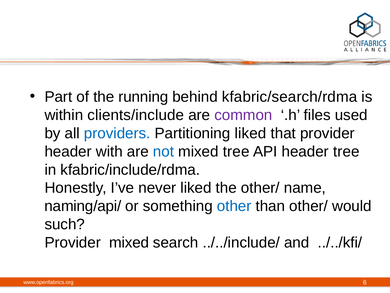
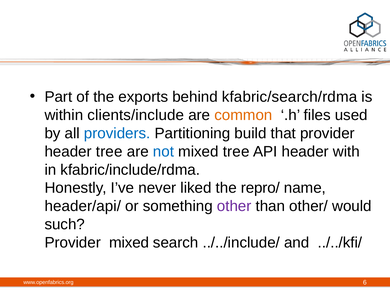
running: running -> exports
common colour: purple -> orange
Partitioning liked: liked -> build
header with: with -> tree
header tree: tree -> with
the other/: other/ -> repro/
naming/api/: naming/api/ -> header/api/
other colour: blue -> purple
